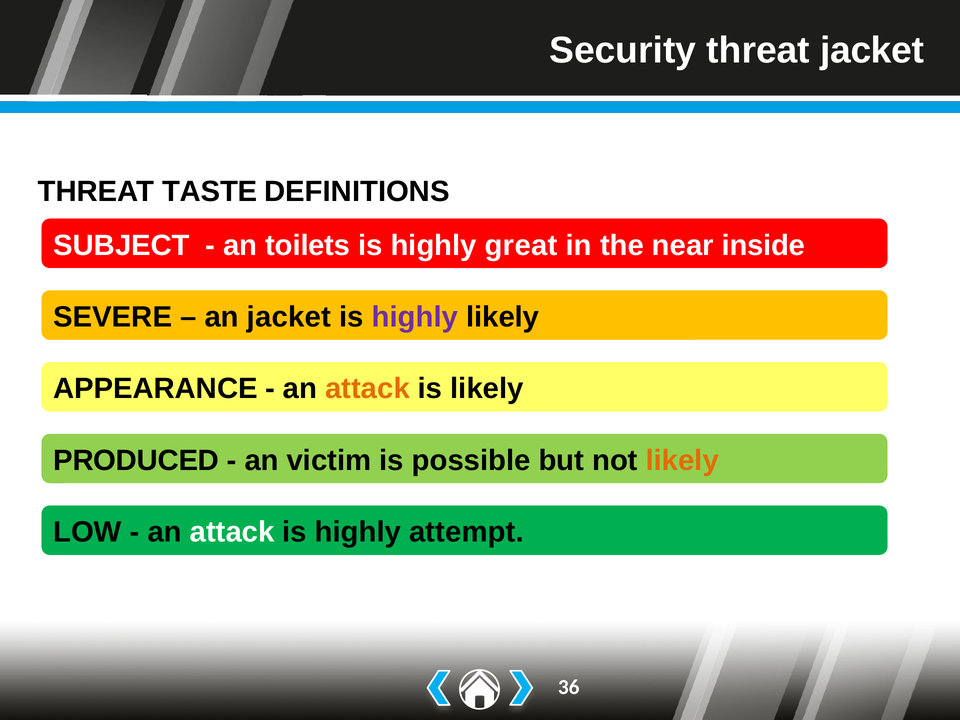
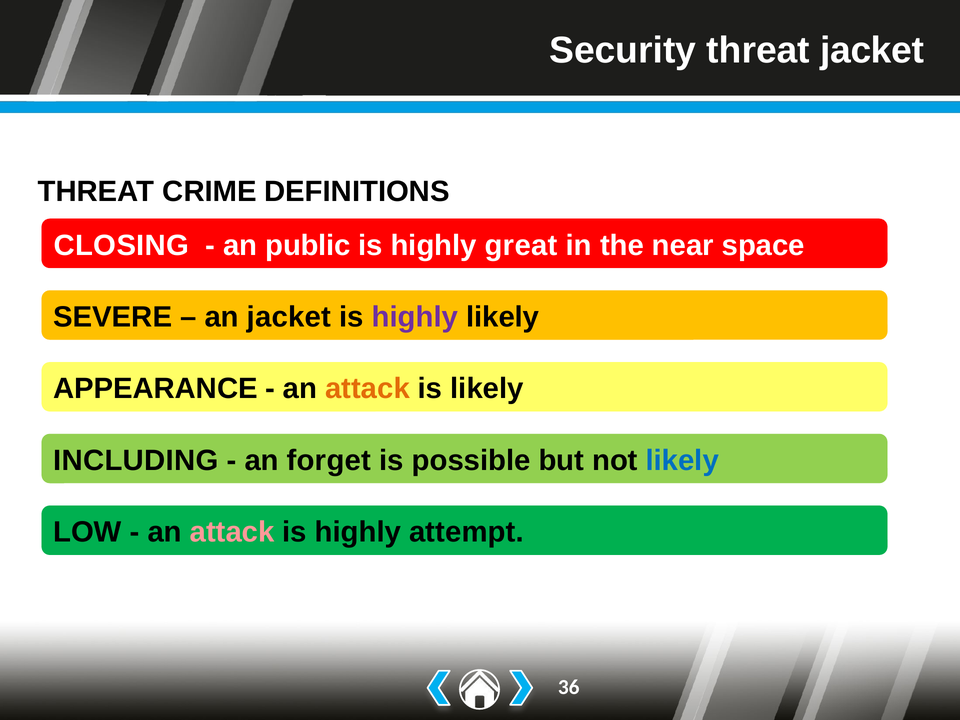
TASTE: TASTE -> CRIME
SUBJECT: SUBJECT -> CLOSING
toilets: toilets -> public
inside: inside -> space
PRODUCED: PRODUCED -> INCLUDING
victim: victim -> forget
likely at (682, 461) colour: orange -> blue
attack at (232, 532) colour: white -> pink
